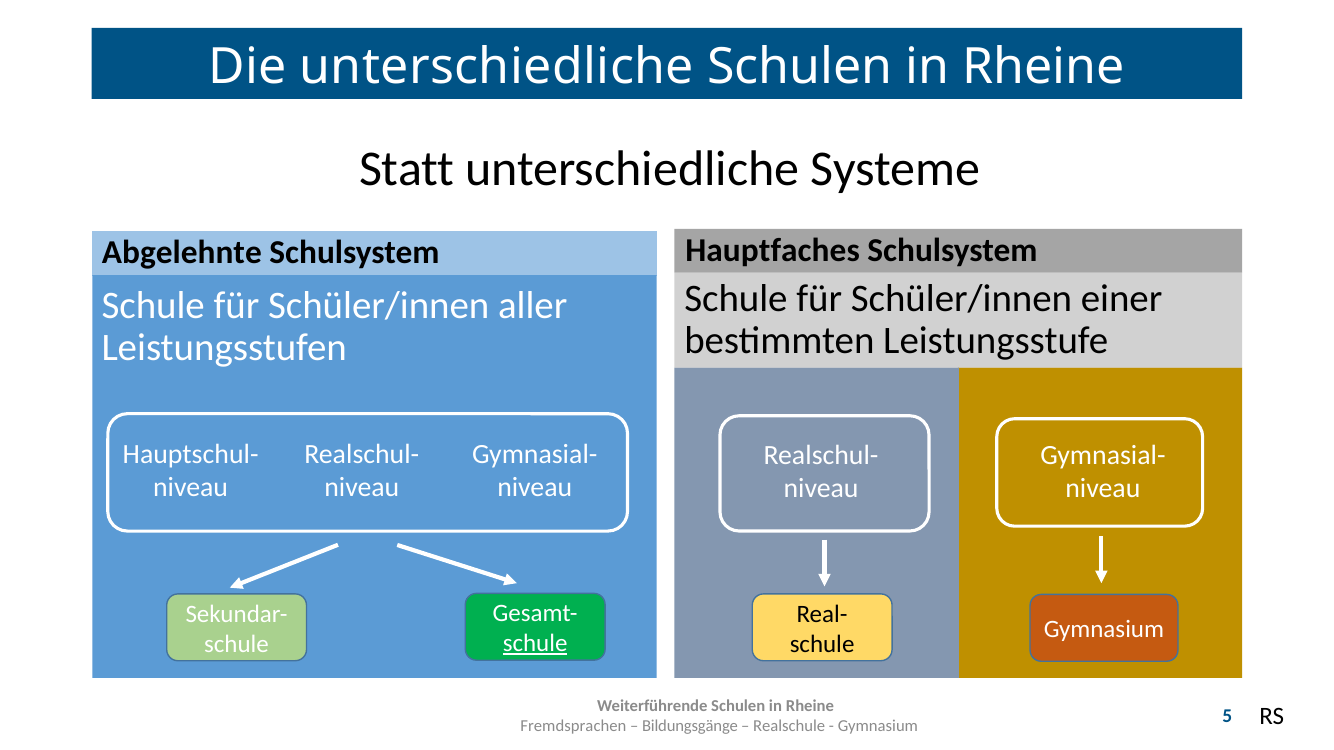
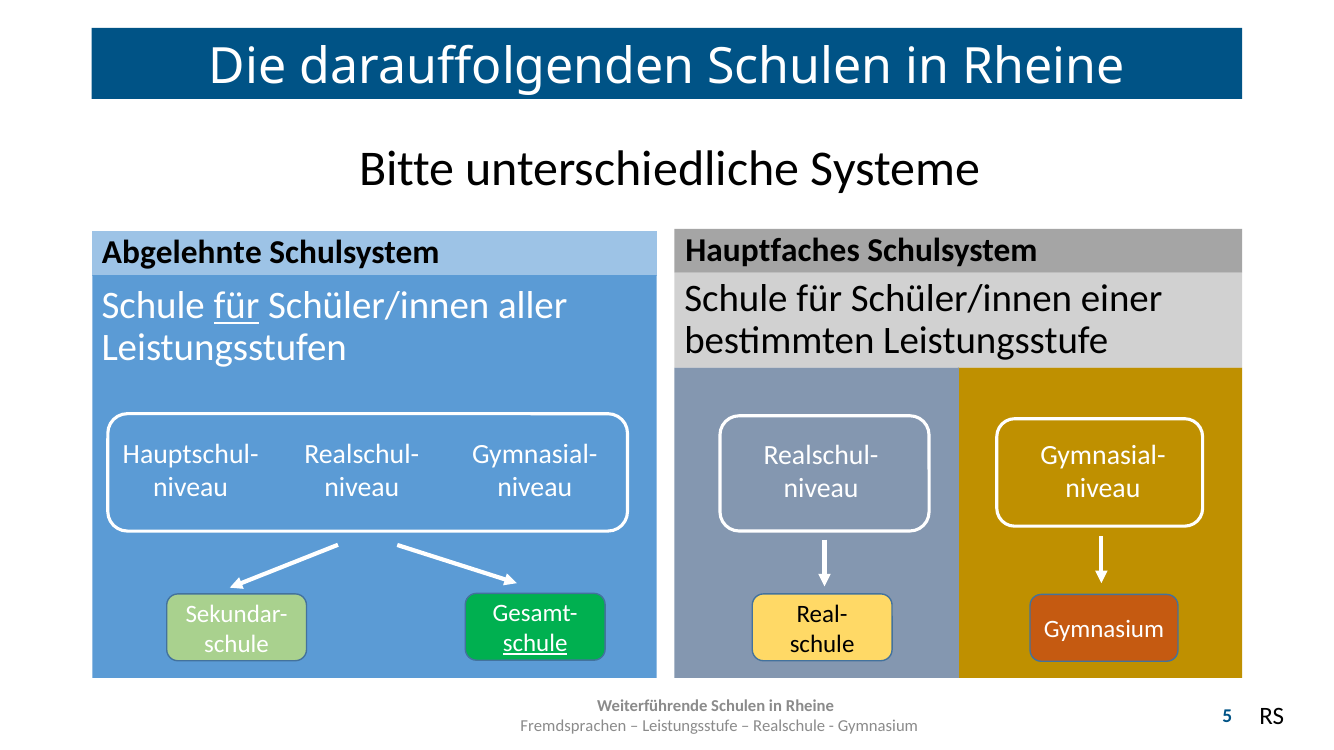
Die unterschiedliche: unterschiedliche -> darauffolgenden
Statt: Statt -> Bitte
für at (236, 306) underline: none -> present
Bildungsgänge at (690, 727): Bildungsgänge -> Leistungsstufe
